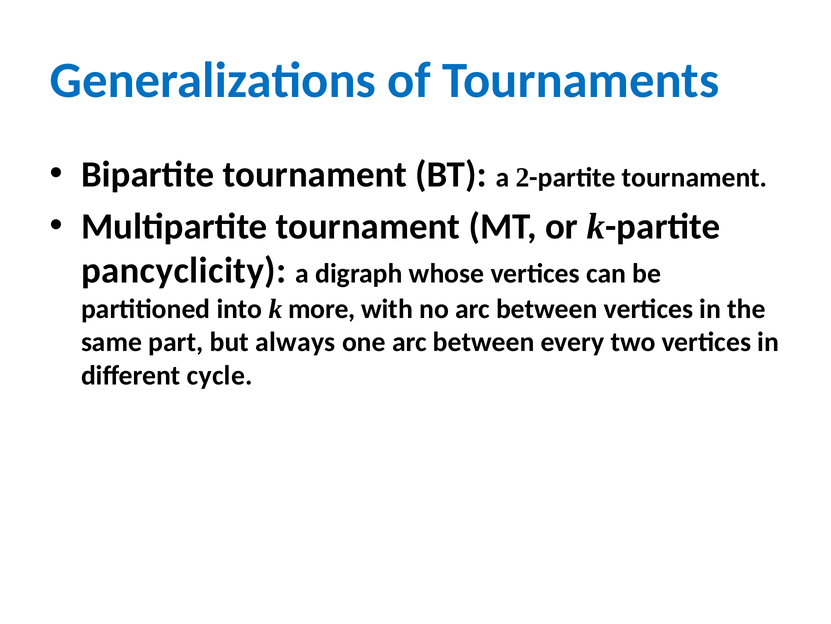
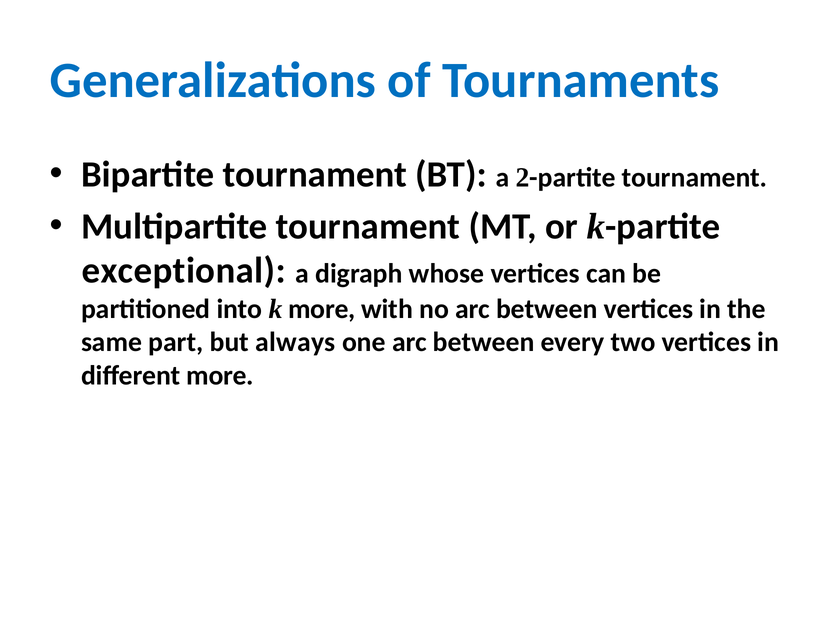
pancyclicity: pancyclicity -> exceptional
different cycle: cycle -> more
